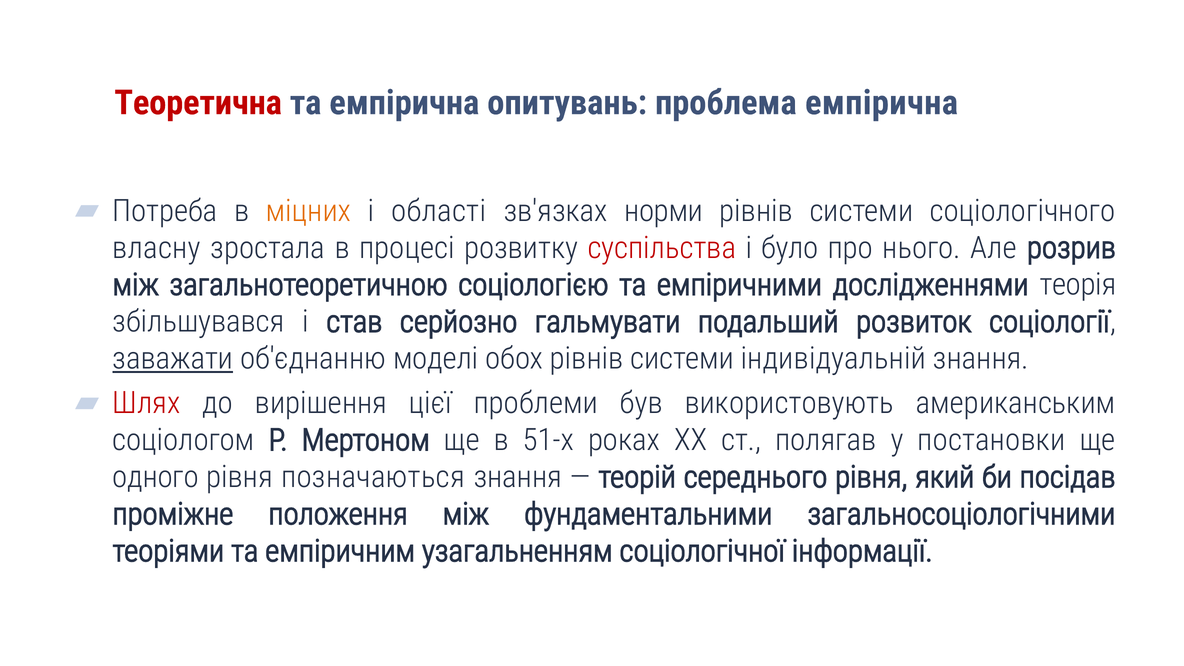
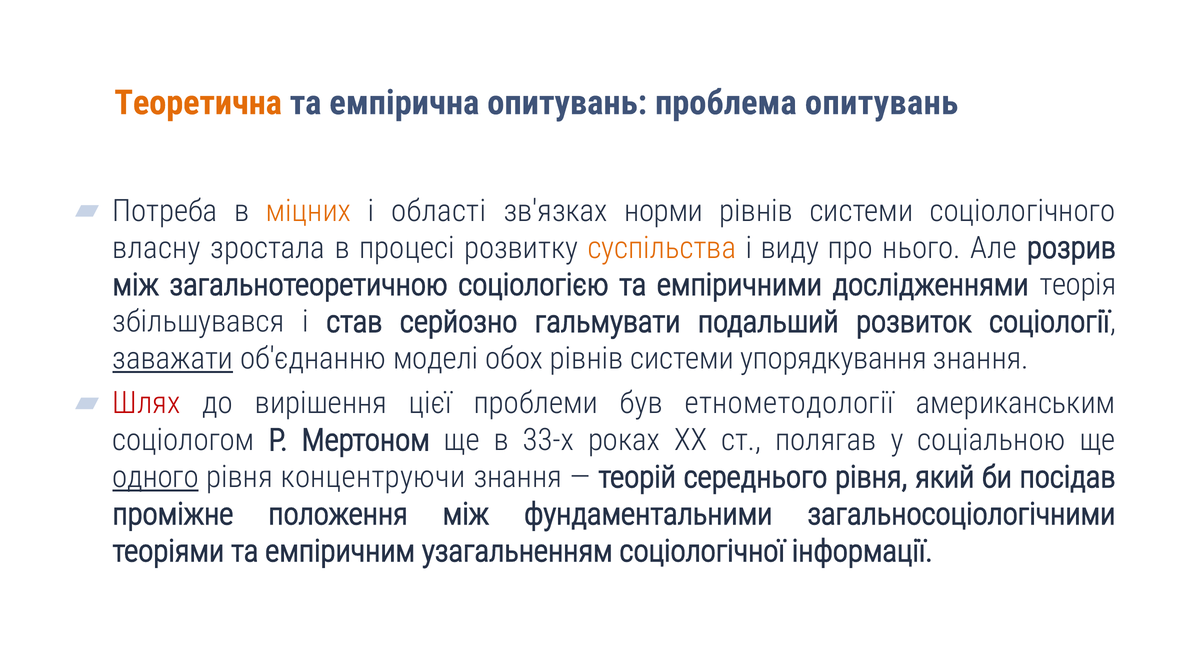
Теоретична colour: red -> orange
проблема емпірична: емпірична -> опитувань
суспільства colour: red -> orange
було: було -> виду
індивідуальній: індивідуальній -> упорядкування
використовують: використовують -> етнометодології
51-х: 51-х -> 33-х
постановки: постановки -> соціальною
одного underline: none -> present
позначаються: позначаються -> концентруючи
